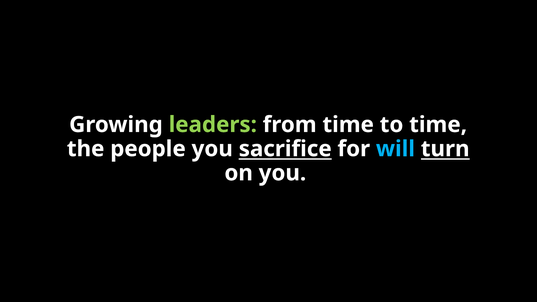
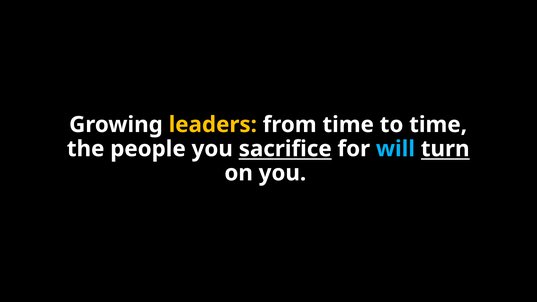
leaders colour: light green -> yellow
